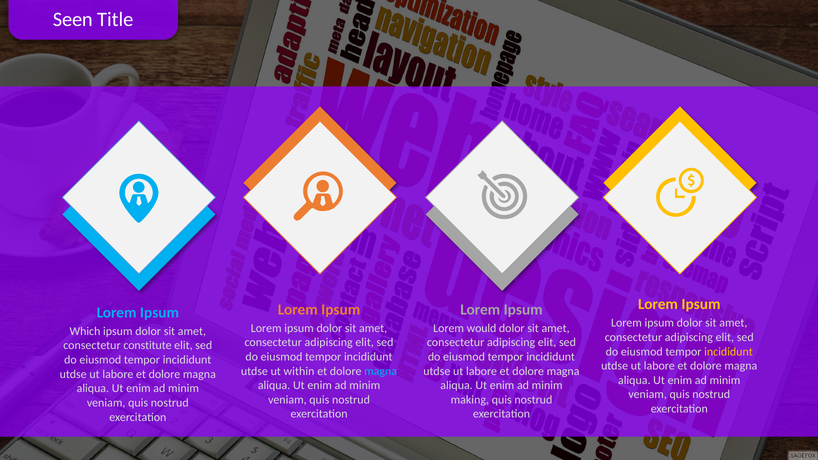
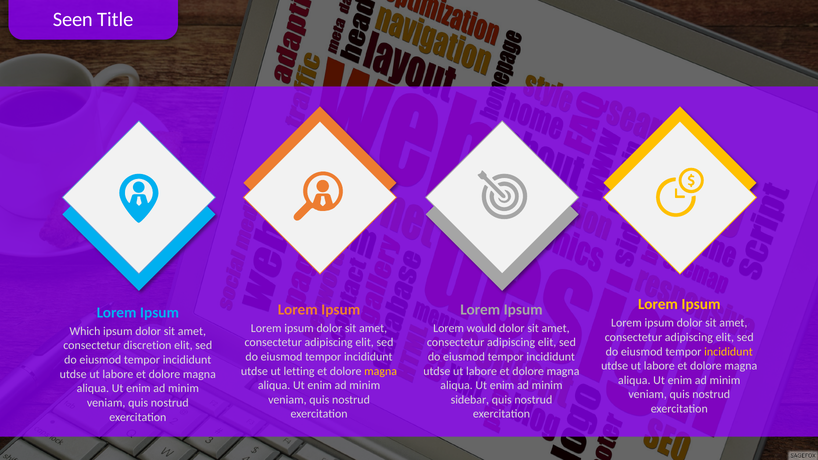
constitute: constitute -> discretion
within: within -> letting
magna at (381, 371) colour: light blue -> yellow
making: making -> sidebar
